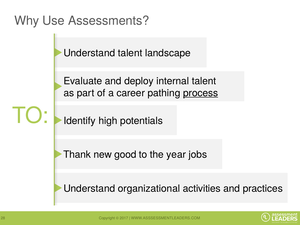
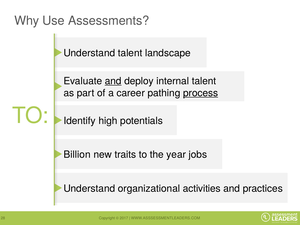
and at (113, 81) underline: none -> present
Thank: Thank -> Billion
good: good -> traits
